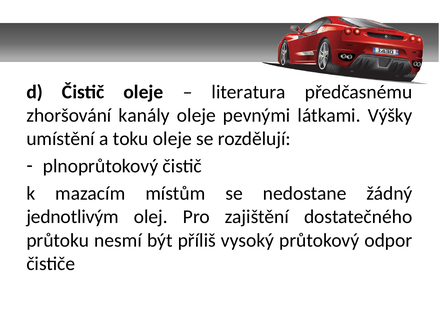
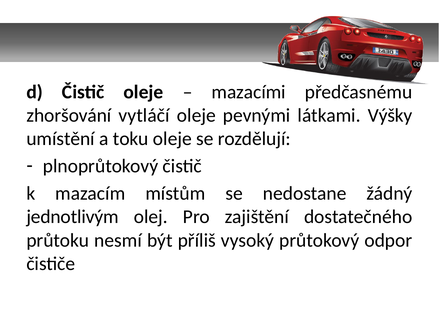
literatura: literatura -> mazacími
kanály: kanály -> vytláčí
